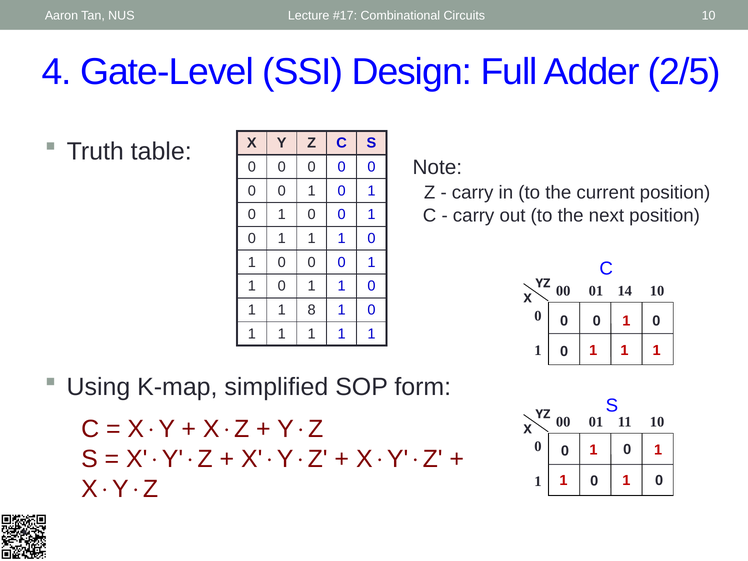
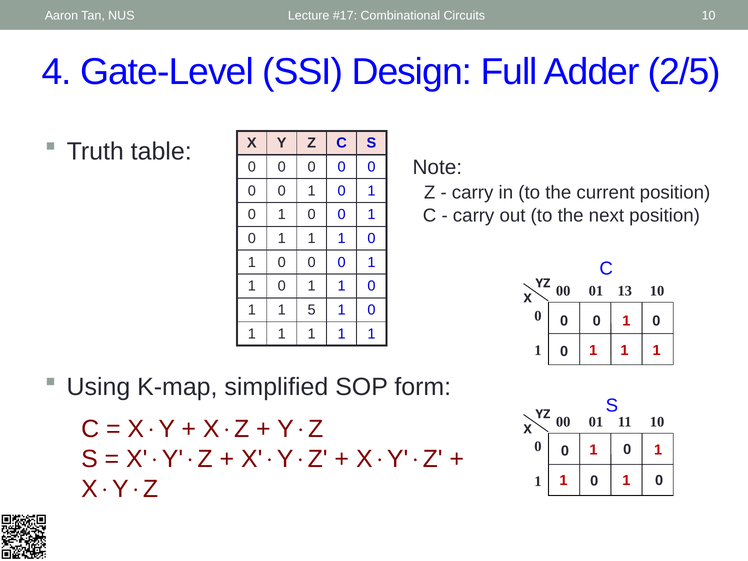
14: 14 -> 13
8: 8 -> 5
